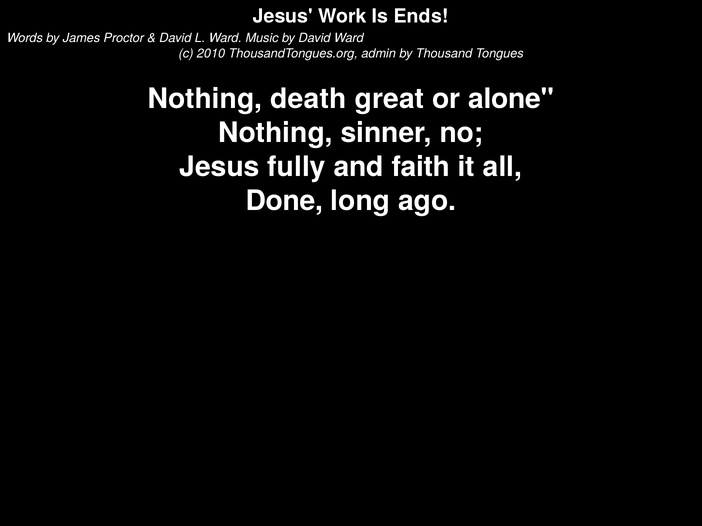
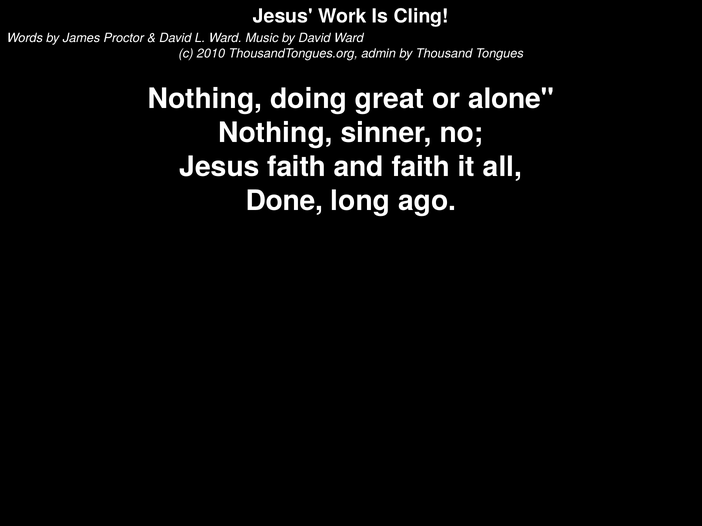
Ends: Ends -> Cling
death: death -> doing
Jesus fully: fully -> faith
